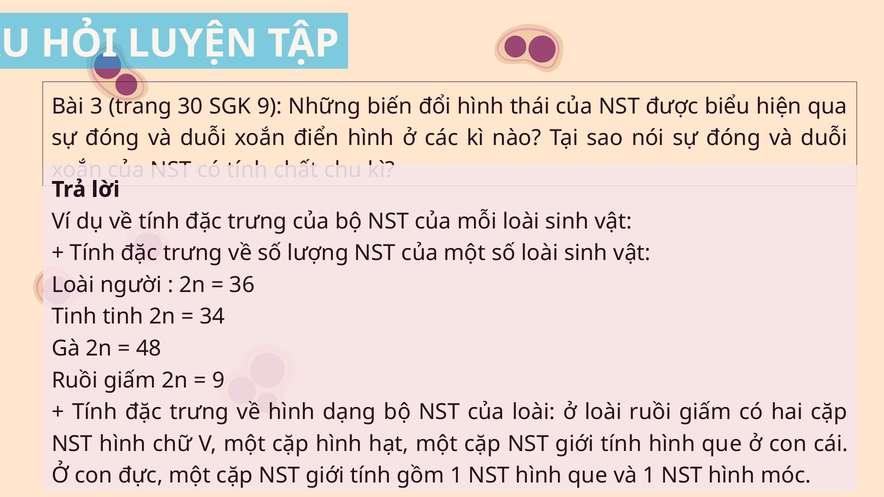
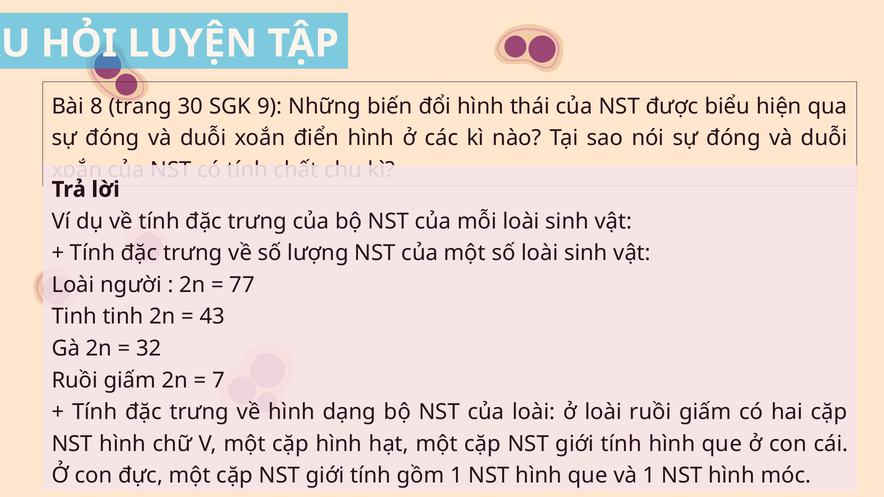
3: 3 -> 8
36: 36 -> 77
34: 34 -> 43
48: 48 -> 32
9 at (218, 380): 9 -> 7
